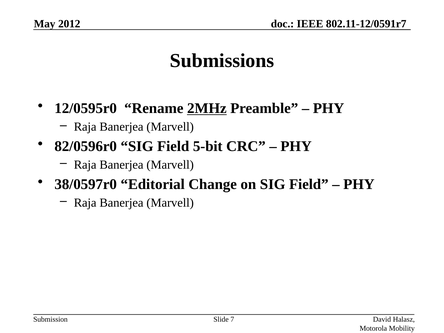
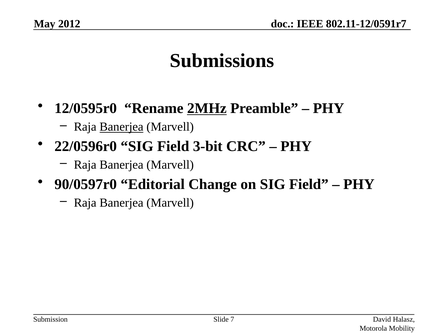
Banerjea at (121, 127) underline: none -> present
82/0596r0: 82/0596r0 -> 22/0596r0
5-bit: 5-bit -> 3-bit
38/0597r0: 38/0597r0 -> 90/0597r0
